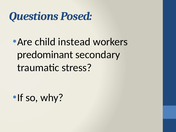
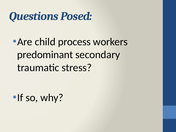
instead: instead -> process
